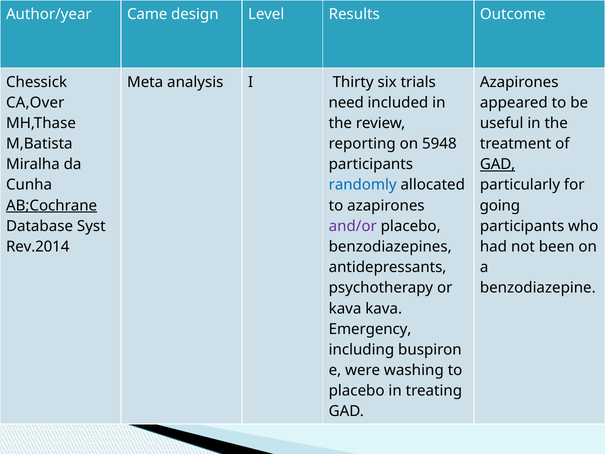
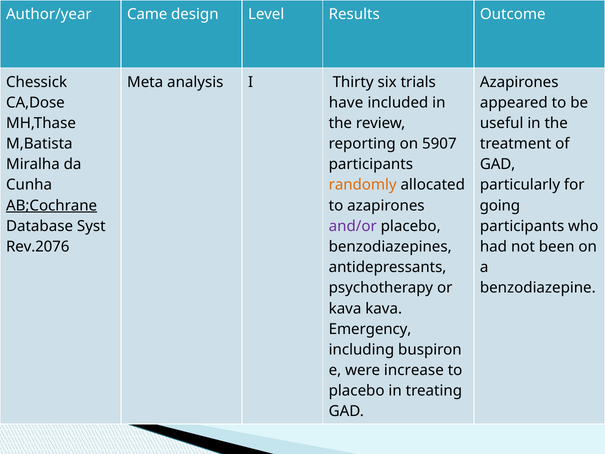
CA,Over: CA,Over -> CA,Dose
need: need -> have
5948: 5948 -> 5907
GAD at (498, 164) underline: present -> none
randomly colour: blue -> orange
Rev.2014: Rev.2014 -> Rev.2076
washing: washing -> increase
